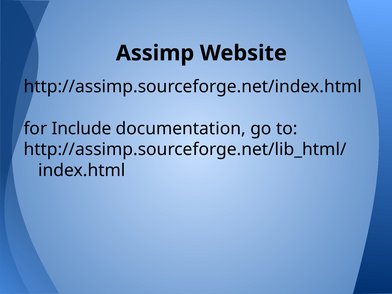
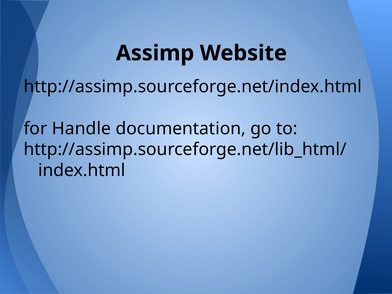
Include: Include -> Handle
